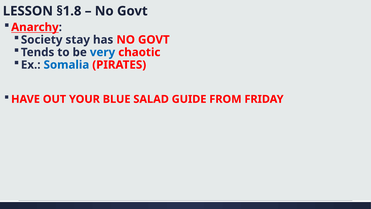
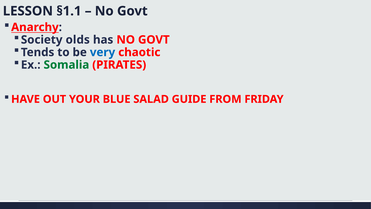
§1.8: §1.8 -> §1.1
stay: stay -> olds
Somalia colour: blue -> green
